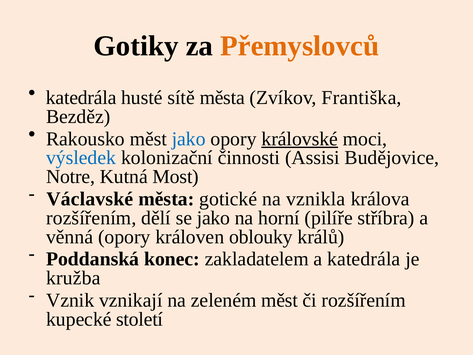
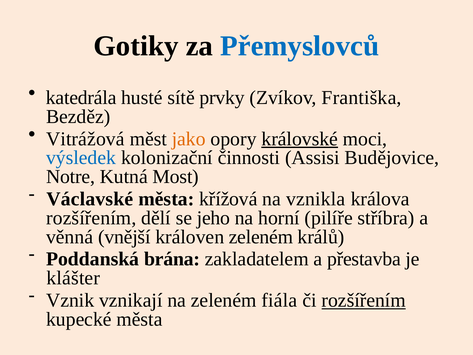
Přemyslovců colour: orange -> blue
sítě města: města -> prvky
Rakousko: Rakousko -> Vitrážová
jako at (189, 139) colour: blue -> orange
gotické: gotické -> křížová
se jako: jako -> jeho
věnná opory: opory -> vnější
královen oblouky: oblouky -> zeleném
konec: konec -> brána
a katedrála: katedrála -> přestavba
kružba: kružba -> klášter
zeleném měst: měst -> fiála
rozšířením at (364, 300) underline: none -> present
kupecké století: století -> města
